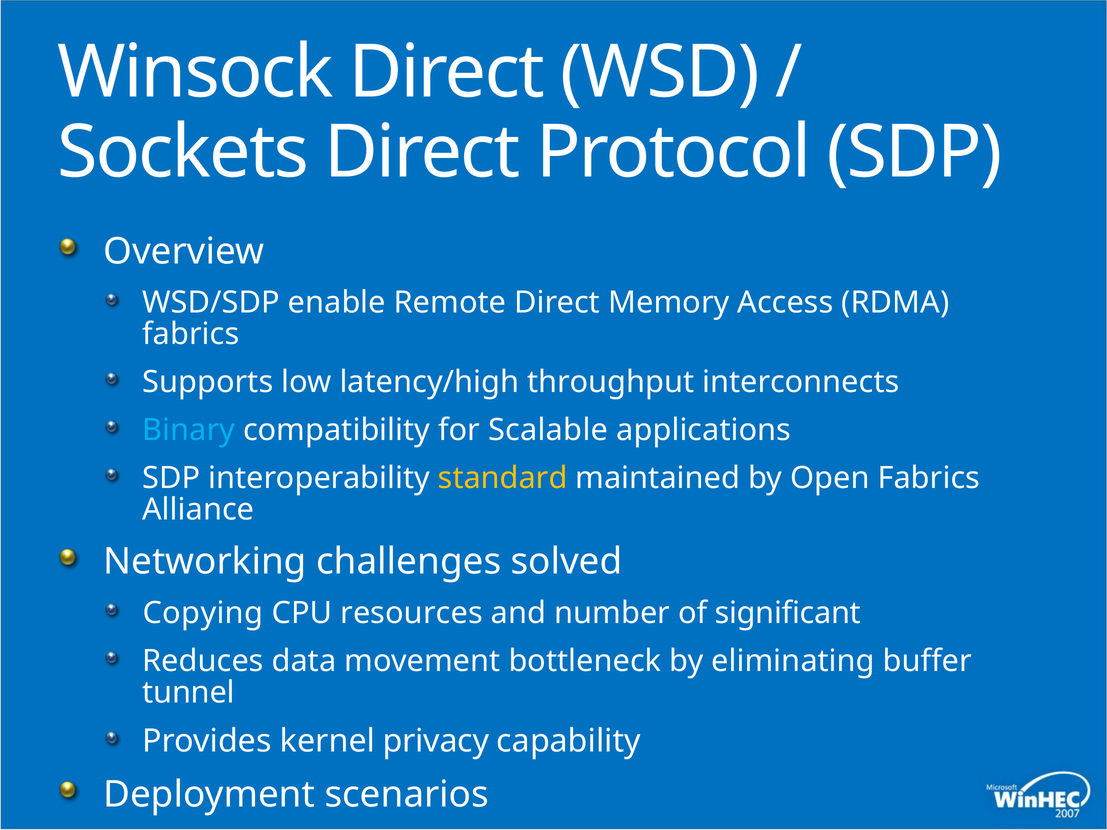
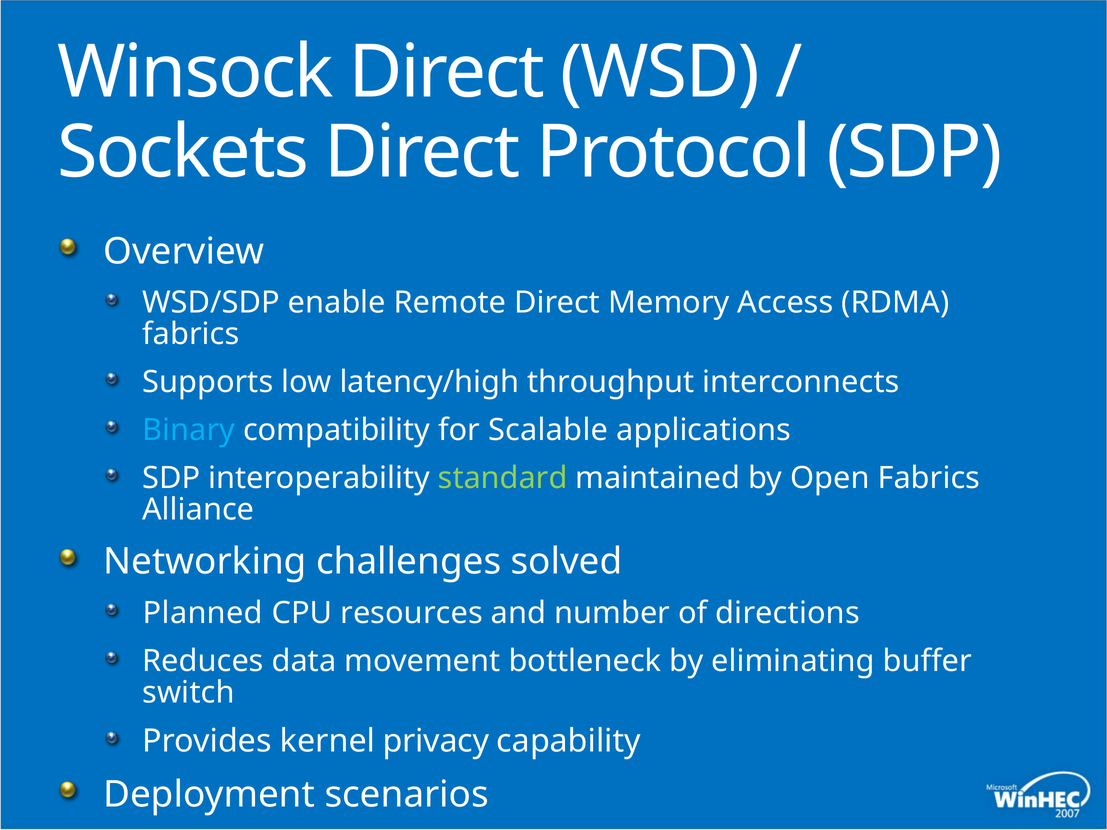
standard colour: yellow -> light green
Copying: Copying -> Planned
significant: significant -> directions
tunnel: tunnel -> switch
